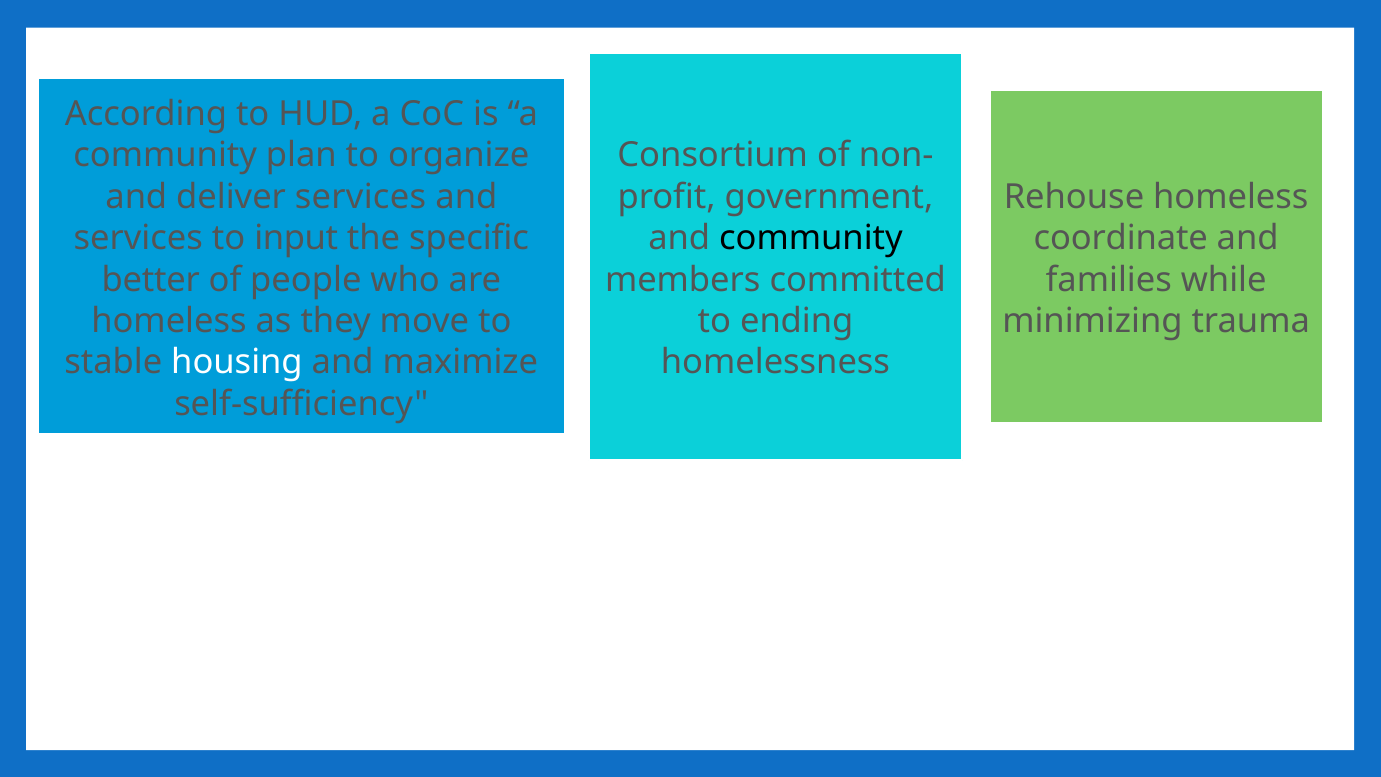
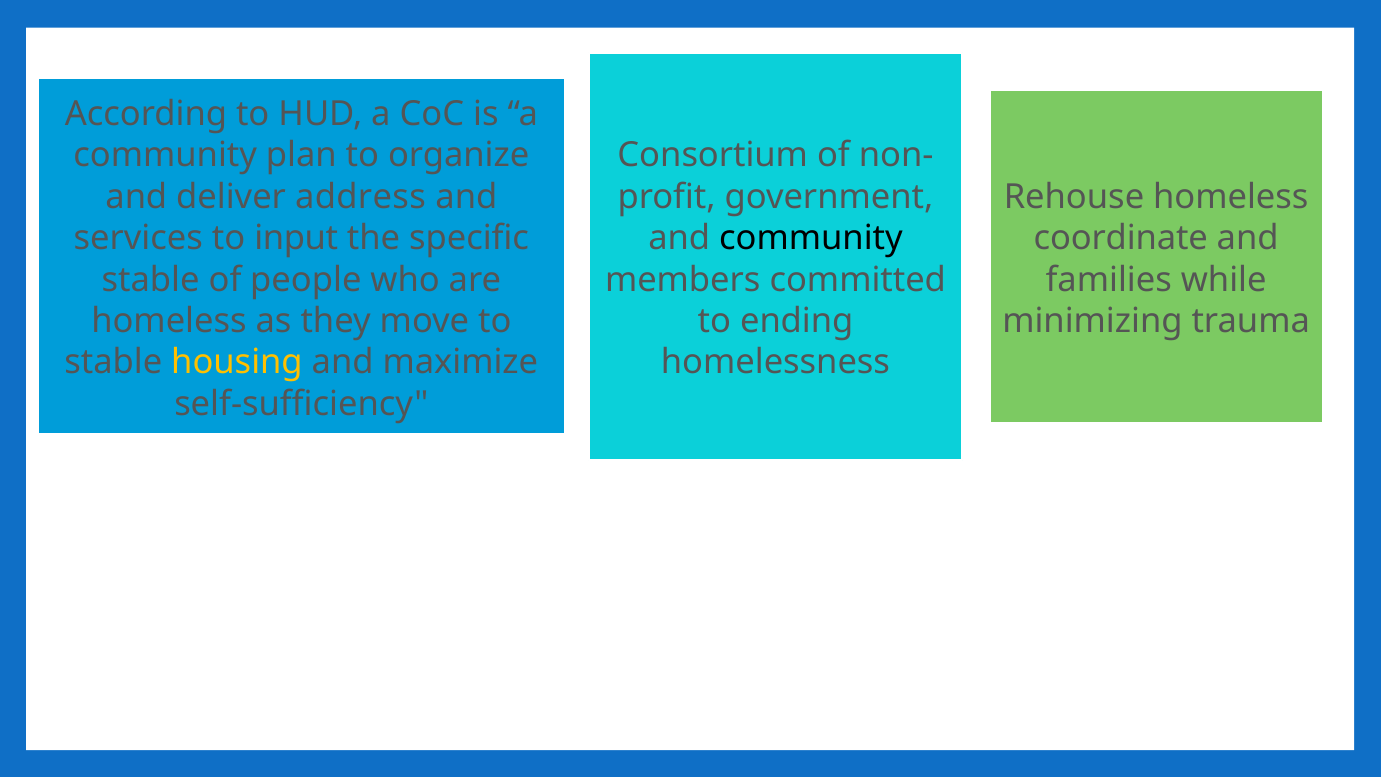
deliver services: services -> address
better at (151, 280): better -> stable
housing colour: white -> yellow
